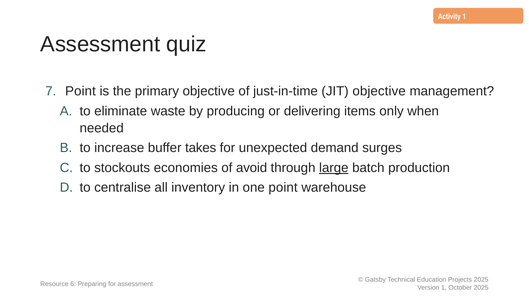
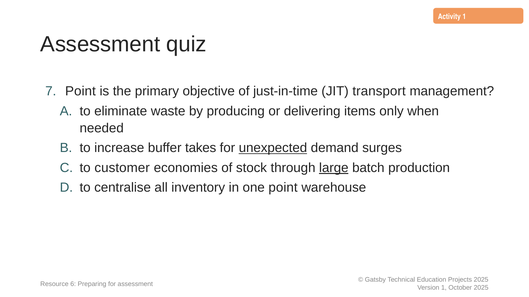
JIT objective: objective -> transport
unexpected underline: none -> present
stockouts: stockouts -> customer
avoid: avoid -> stock
